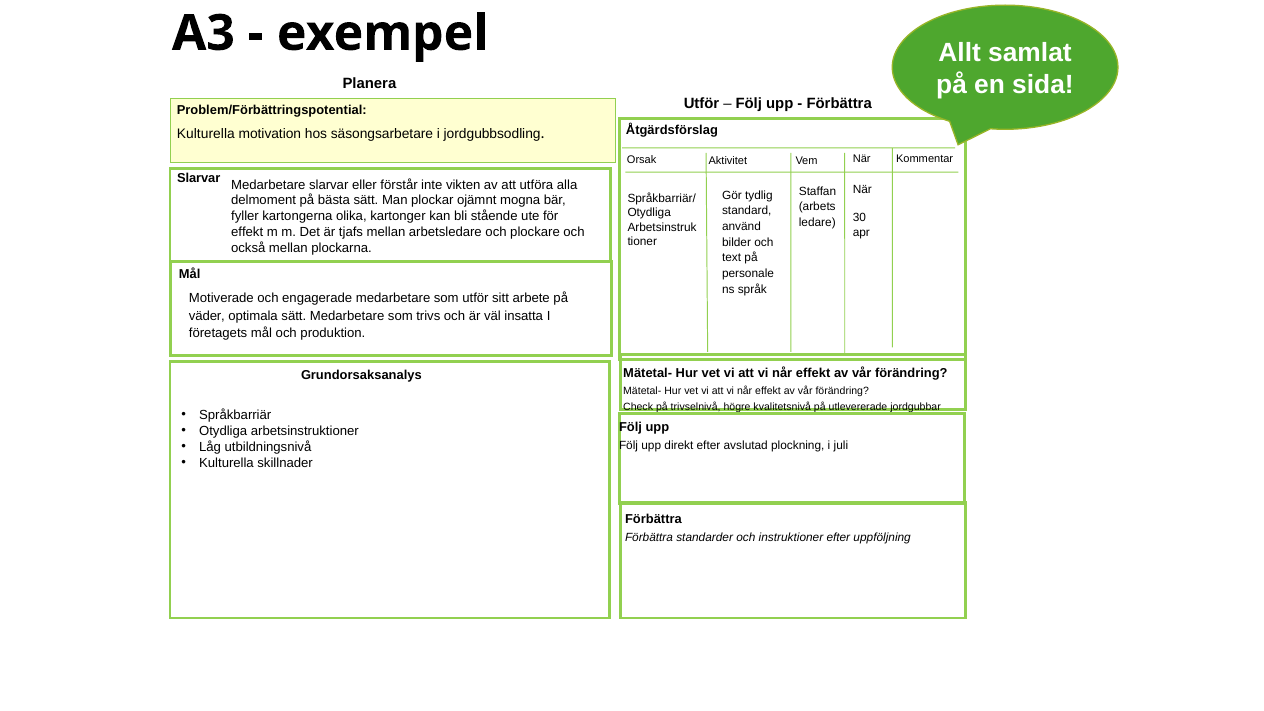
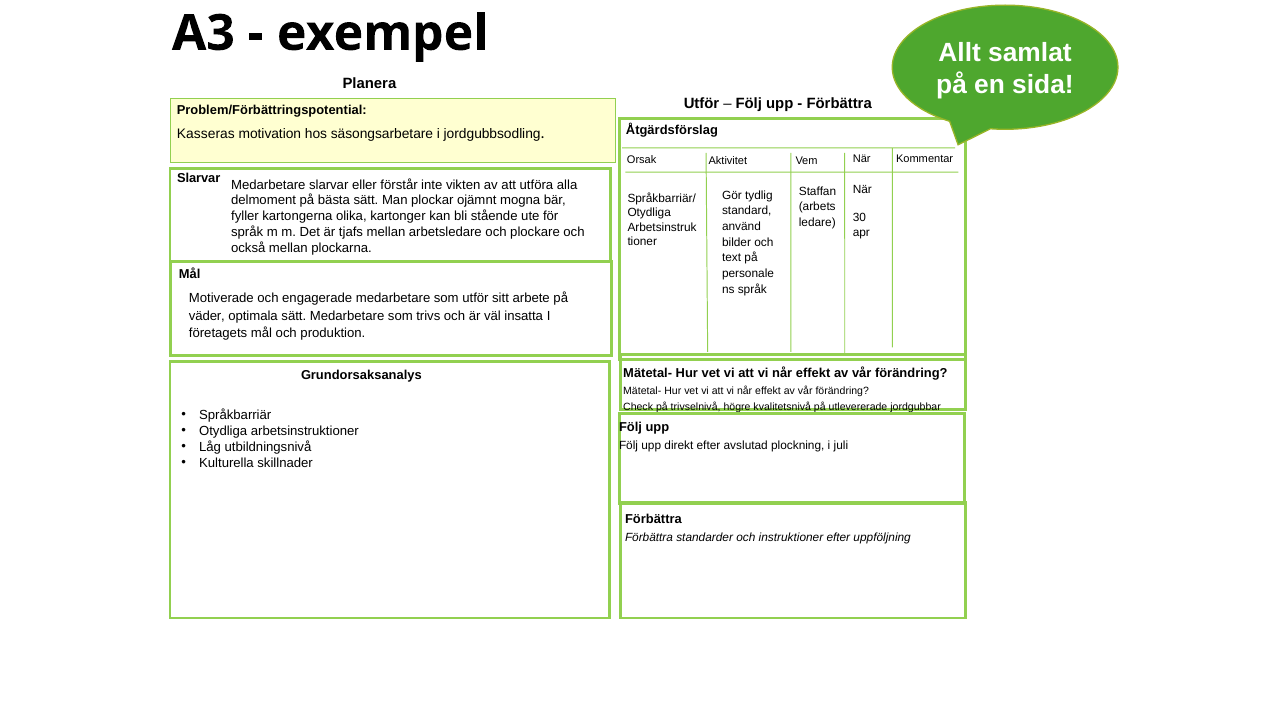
Kulturella at (206, 133): Kulturella -> Kasseras
effekt at (247, 232): effekt -> språk
